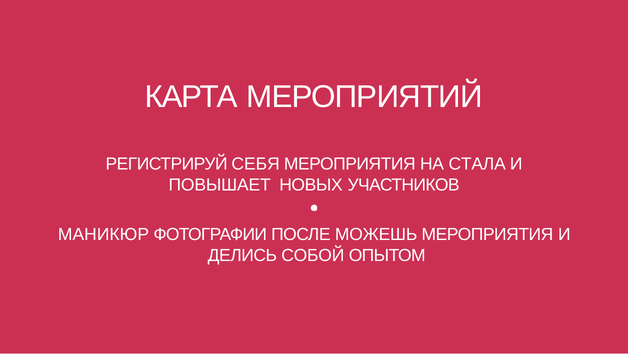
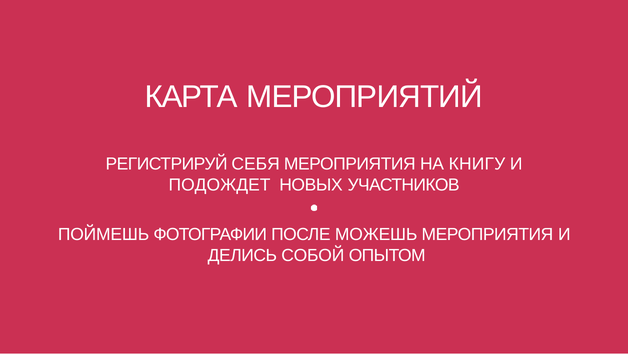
СТАЛА: СТАЛА -> КНИГУ
ПОВЫШАЕТ: ПОВЫШАЕТ -> ПОДОЖДЕТ
МАНИКЮР: МАНИКЮР -> ПОЙМЕШЬ
